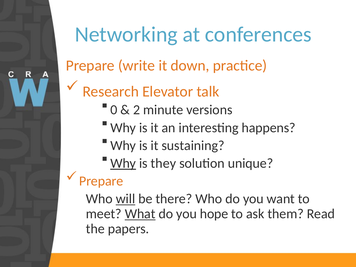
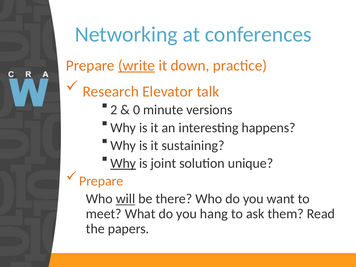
write underline: none -> present
0: 0 -> 2
2: 2 -> 0
they: they -> joint
What underline: present -> none
hope: hope -> hang
